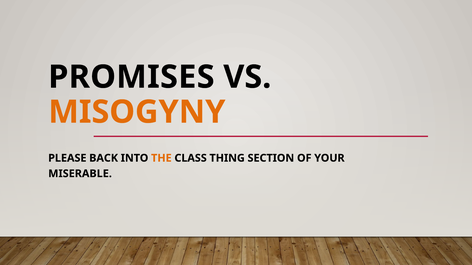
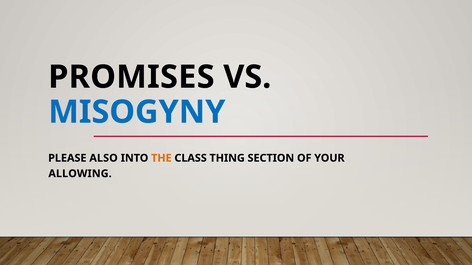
MISOGYNY colour: orange -> blue
BACK: BACK -> ALSO
MISERABLE: MISERABLE -> ALLOWING
